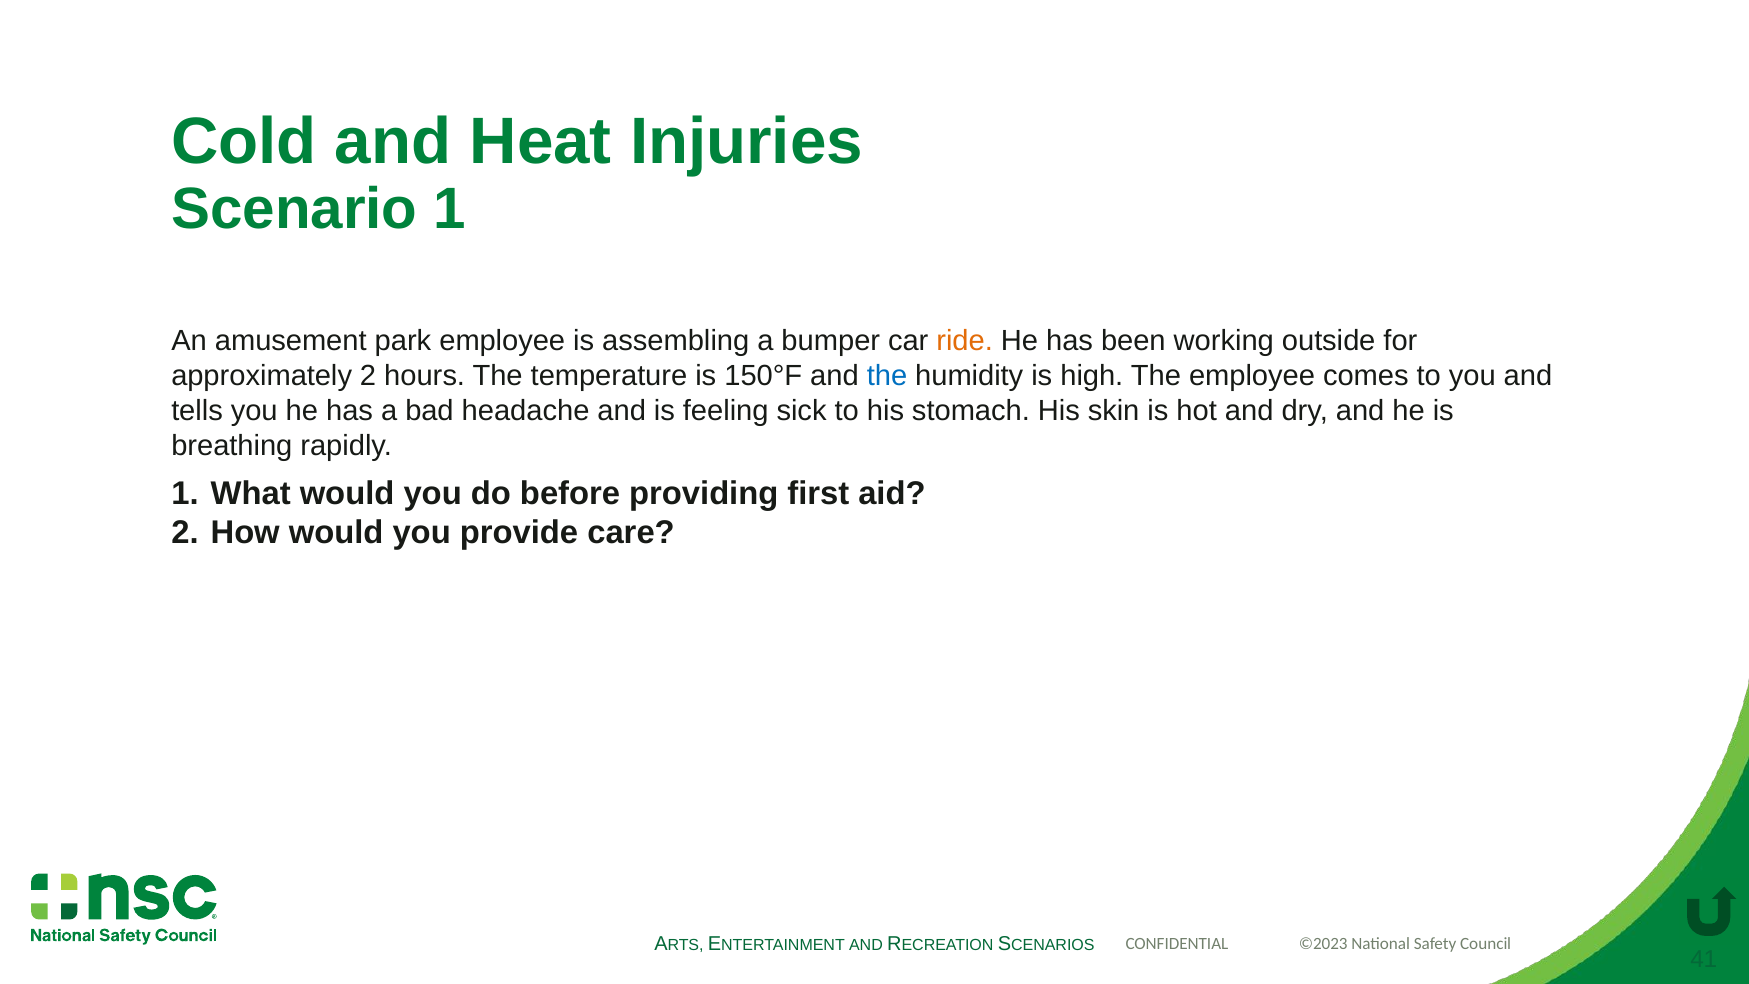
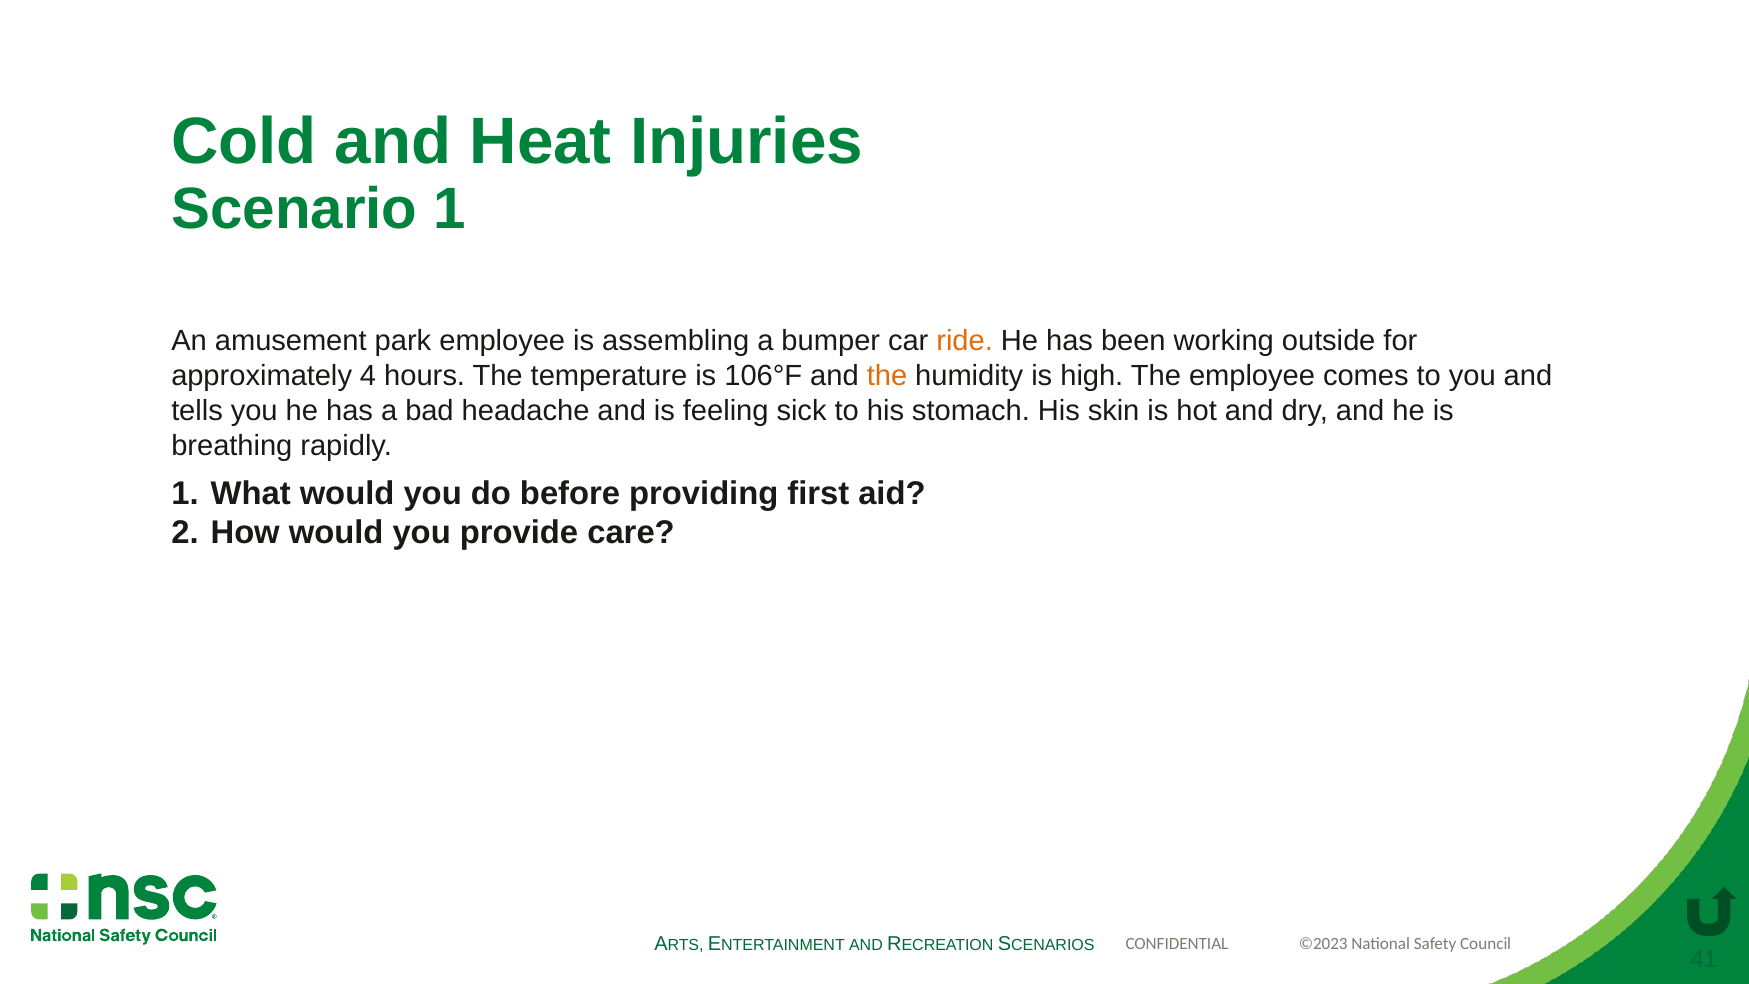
approximately 2: 2 -> 4
150°F: 150°F -> 106°F
the at (887, 375) colour: blue -> orange
